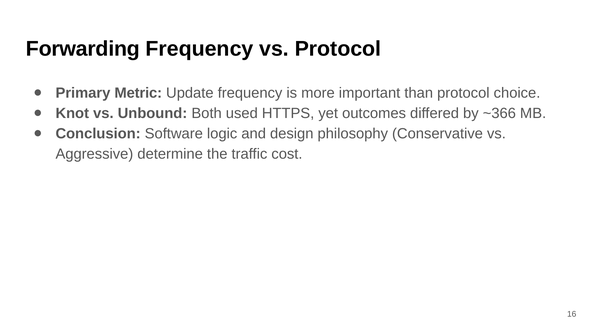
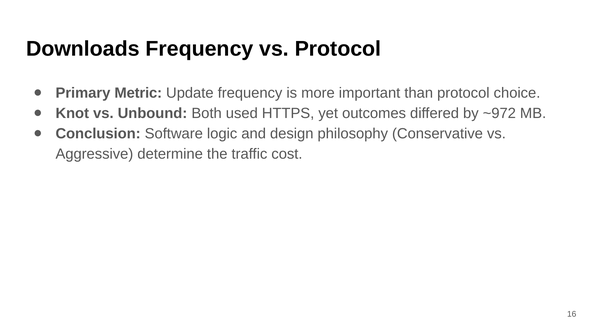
Forwarding: Forwarding -> Downloads
~366: ~366 -> ~972
